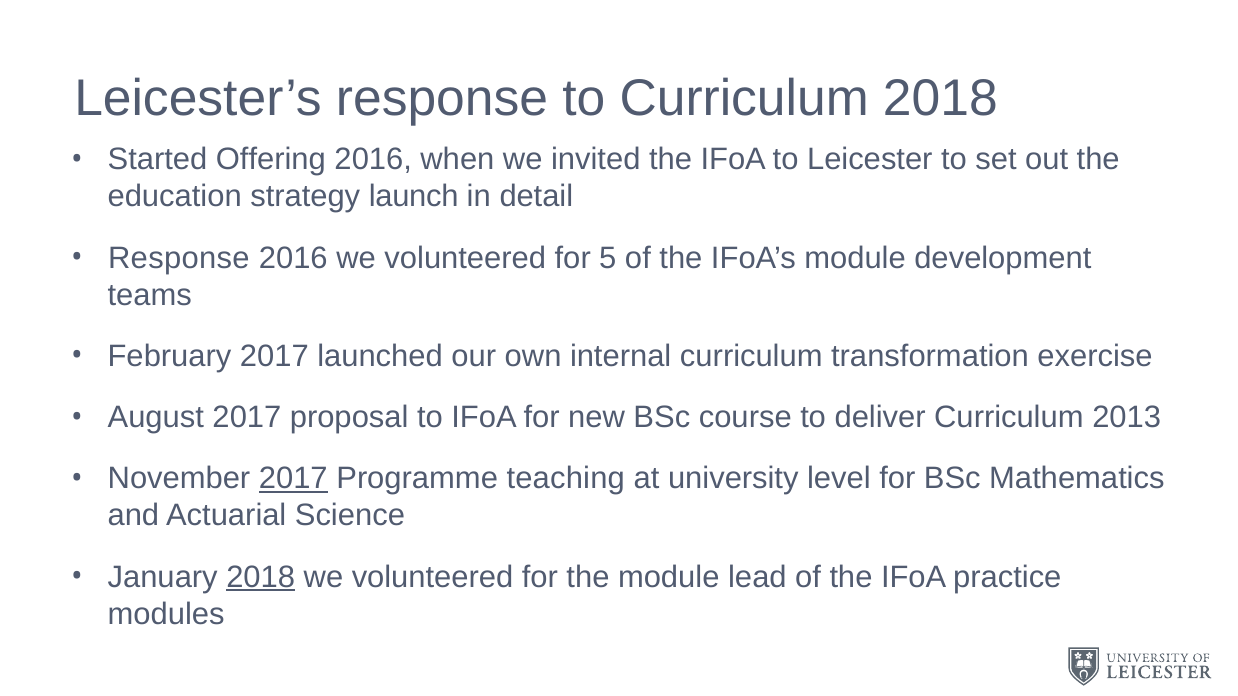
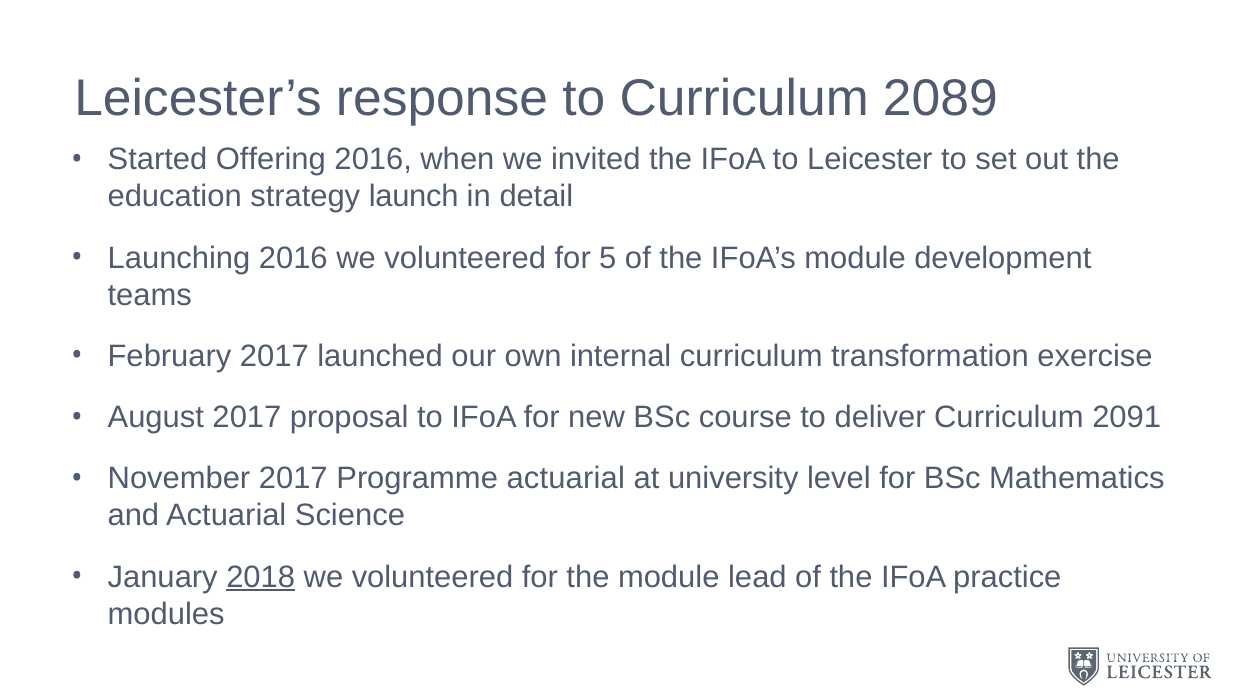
Curriculum 2018: 2018 -> 2089
Response at (179, 258): Response -> Launching
2013: 2013 -> 2091
2017 at (293, 479) underline: present -> none
Programme teaching: teaching -> actuarial
